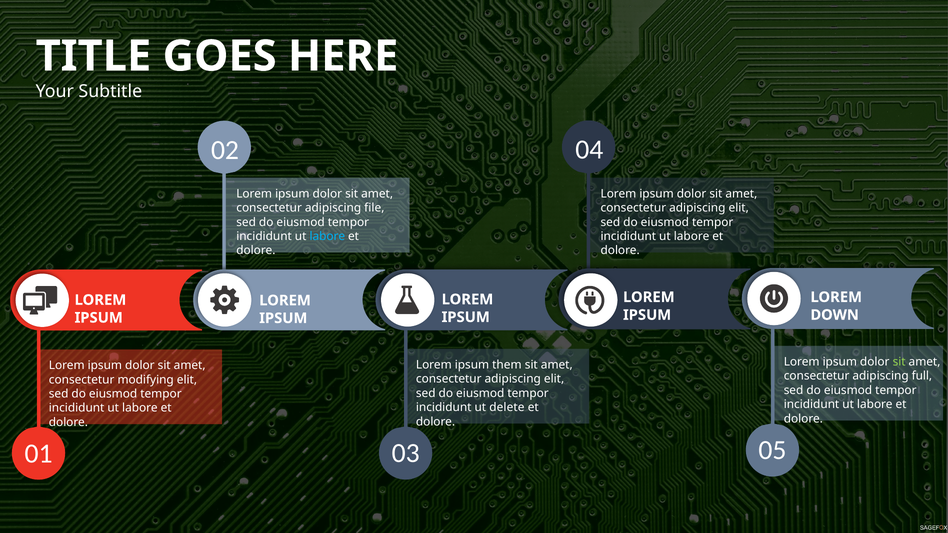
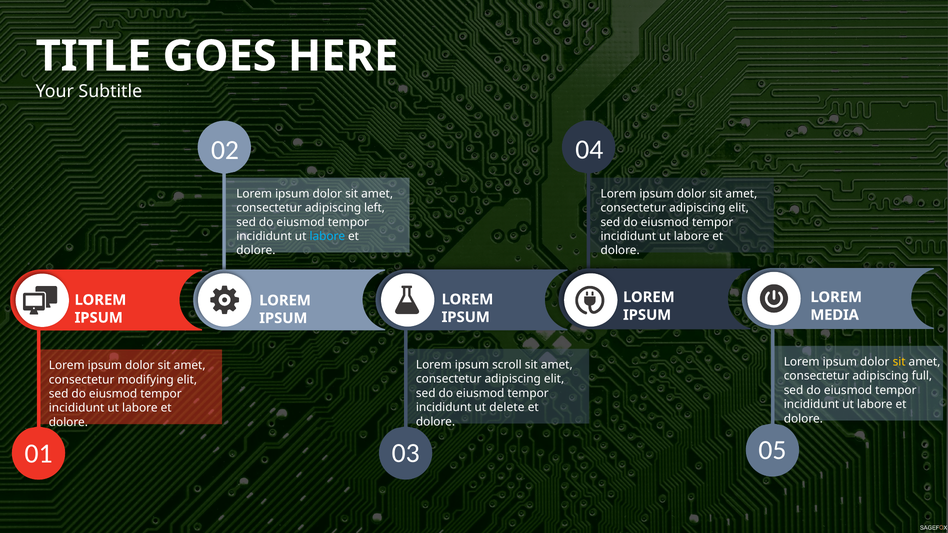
file: file -> left
DOWN: DOWN -> MEDIA
sit at (899, 362) colour: light green -> yellow
them: them -> scroll
